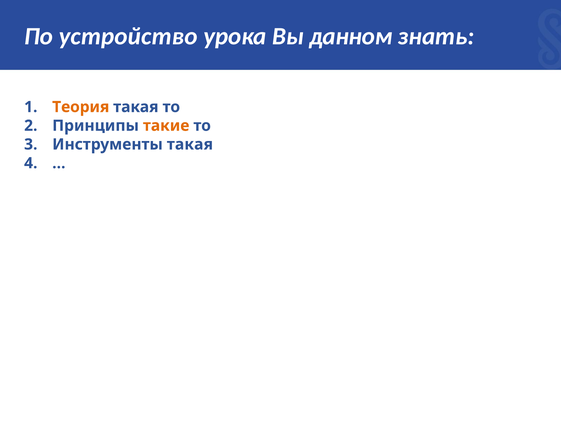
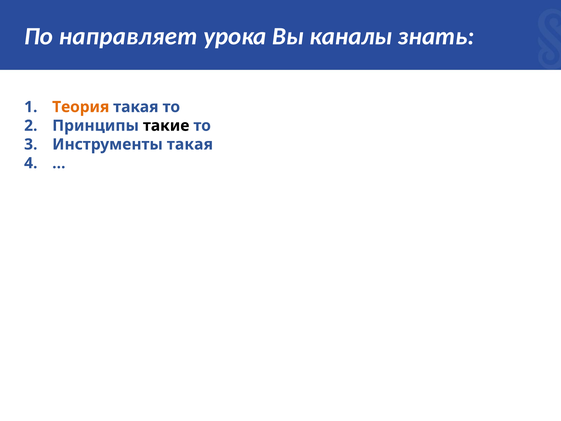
устройство: устройство -> направляет
данном: данном -> каналы
такие colour: orange -> black
